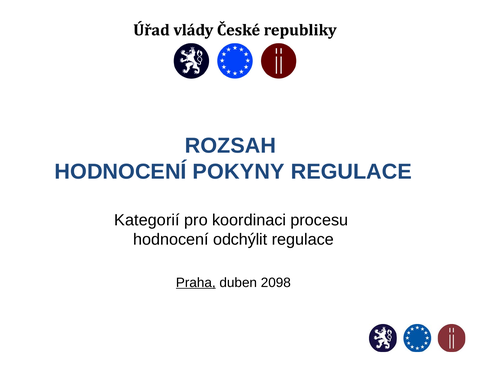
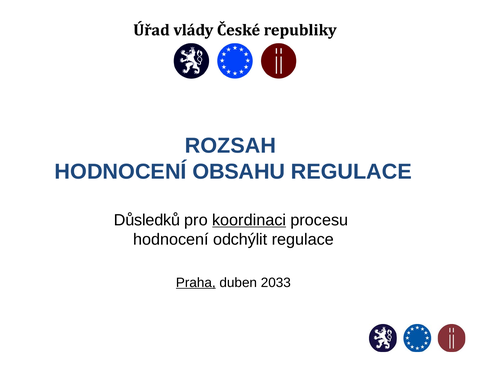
POKYNY: POKYNY -> OBSAHU
Kategorií: Kategorií -> Důsledků
koordinaci underline: none -> present
2098: 2098 -> 2033
